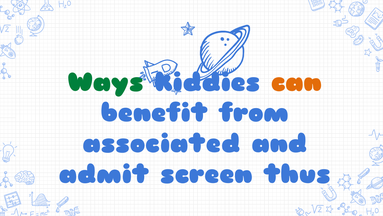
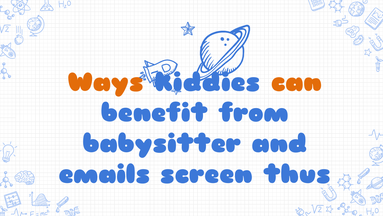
Ways colour: green -> orange
associated: associated -> babysitter
admit: admit -> emails
